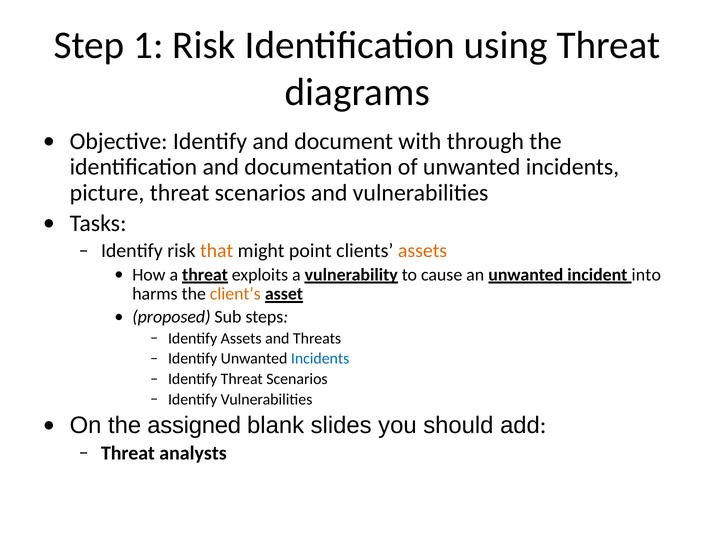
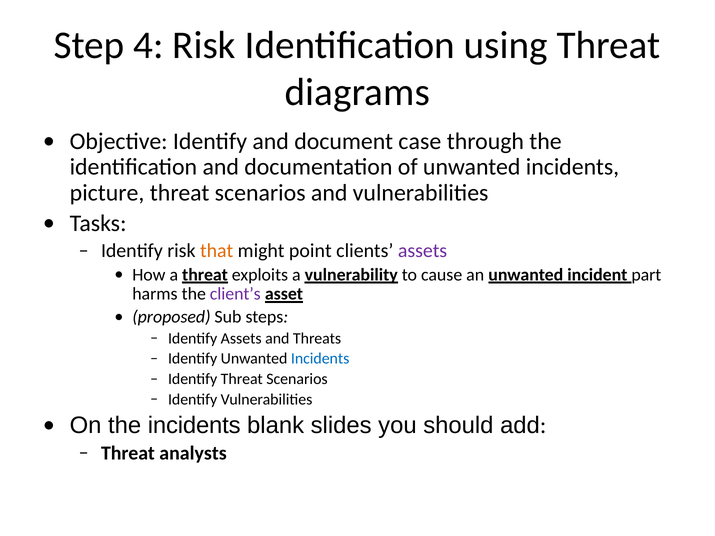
1: 1 -> 4
with: with -> case
assets at (423, 251) colour: orange -> purple
into: into -> part
client’s colour: orange -> purple
the assigned: assigned -> incidents
